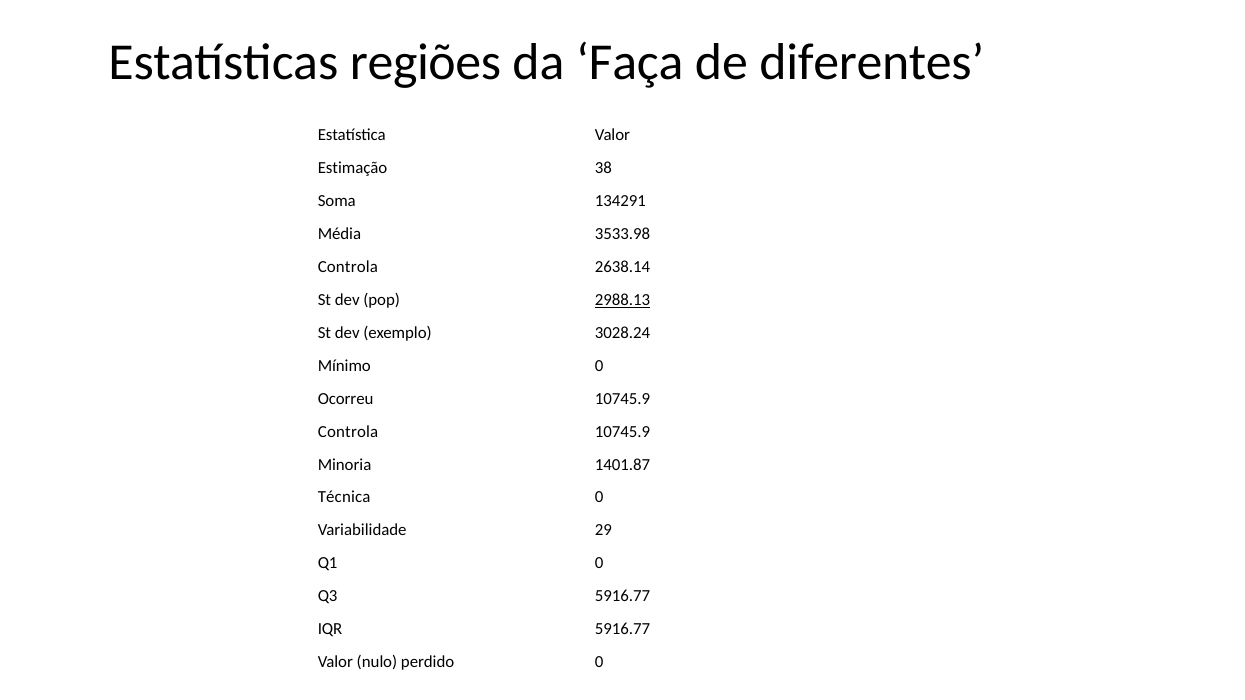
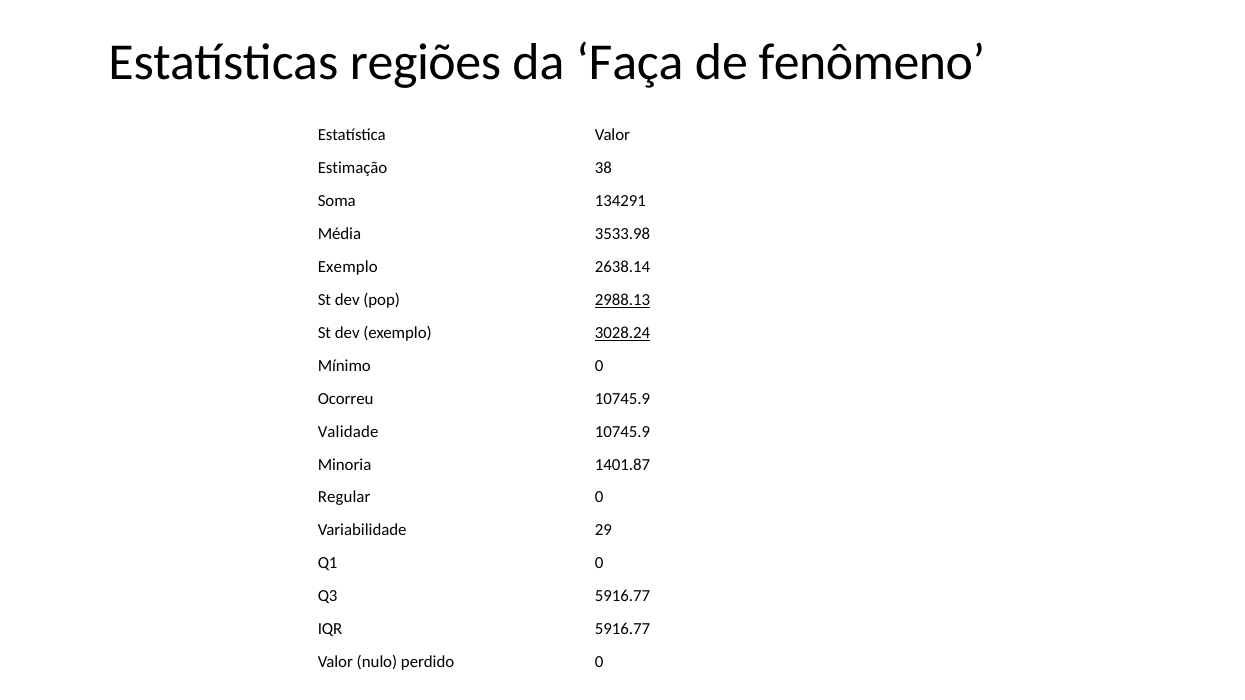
diferentes: diferentes -> fenômeno
Controla at (348, 267): Controla -> Exemplo
3028.24 underline: none -> present
Controla at (348, 432): Controla -> Validade
Técnica: Técnica -> Regular
